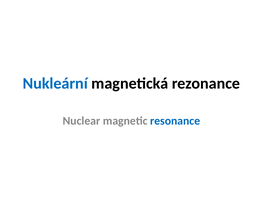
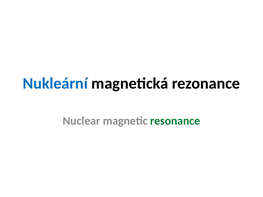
resonance colour: blue -> green
